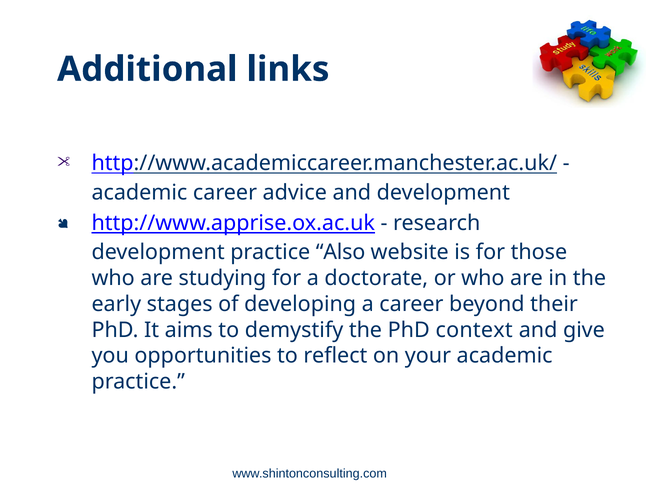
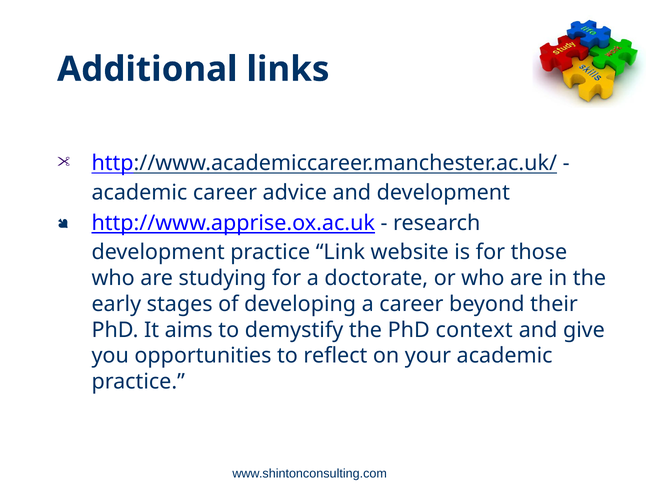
Also: Also -> Link
